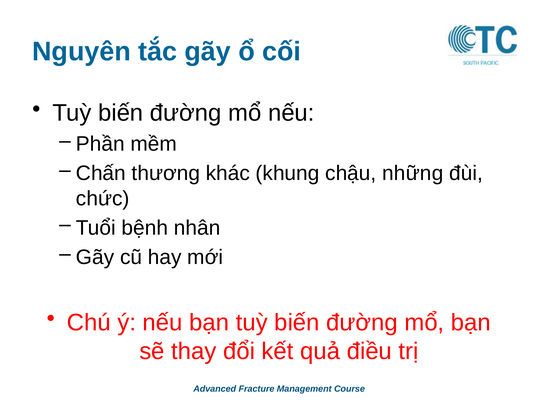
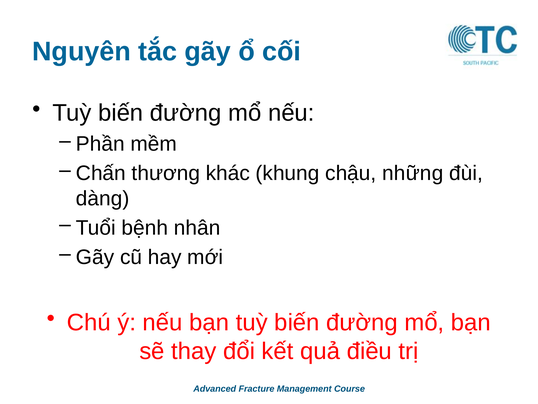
chức: chức -> dàng
